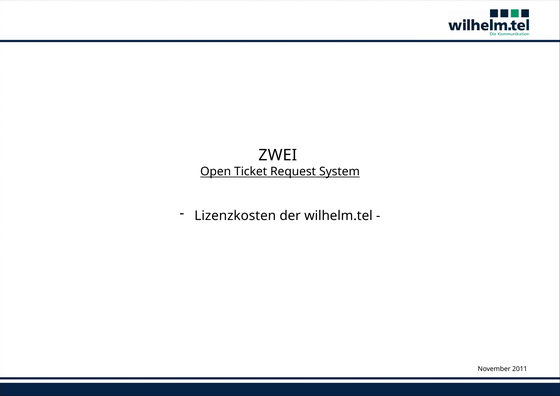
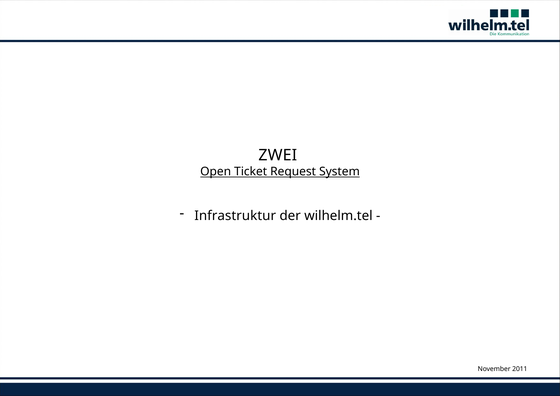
Lizenzkosten: Lizenzkosten -> Infrastruktur
